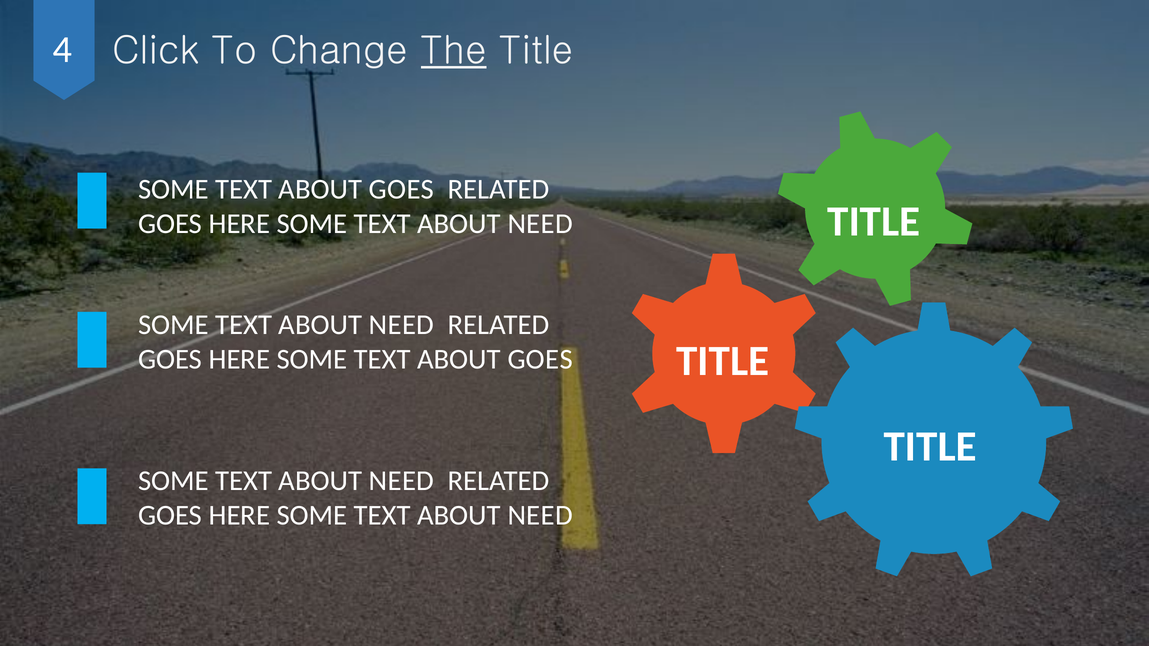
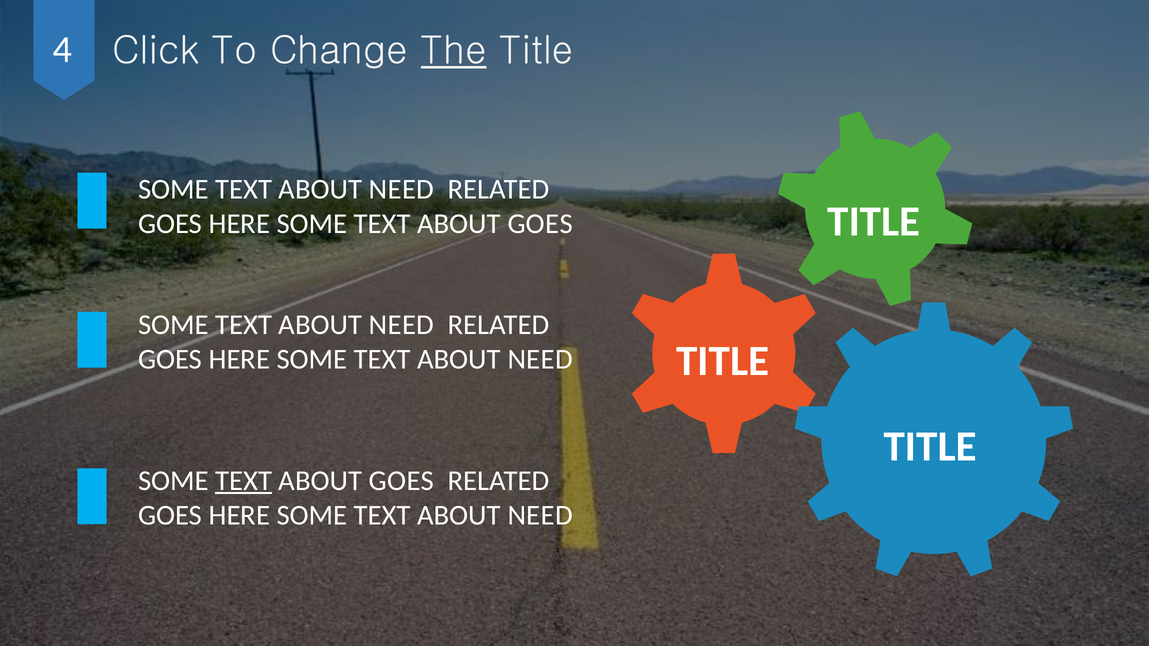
GOES at (402, 189): GOES -> NEED
NEED at (540, 224): NEED -> GOES
GOES at (540, 360): GOES -> NEED
TEXT at (244, 481) underline: none -> present
NEED at (402, 481): NEED -> GOES
